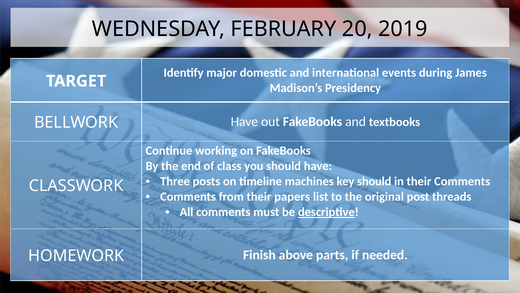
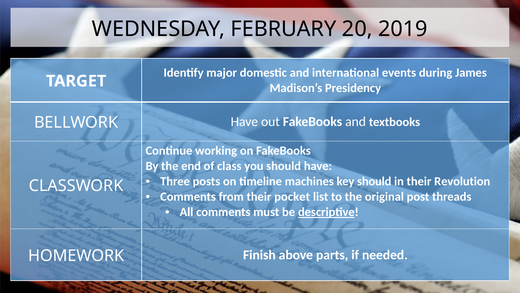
their Comments: Comments -> Revolution
papers: papers -> pocket
